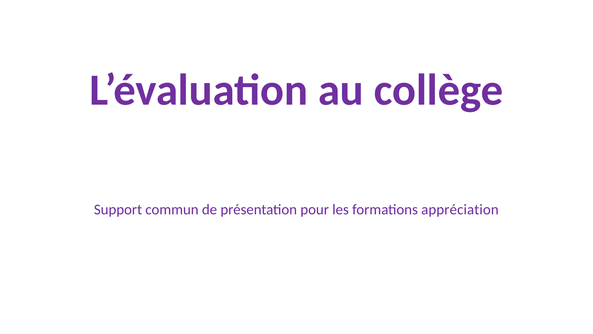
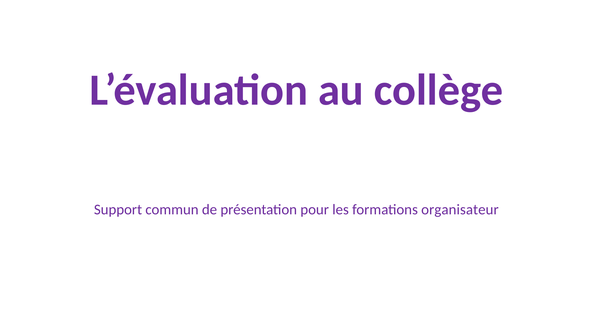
appréciation: appréciation -> organisateur
